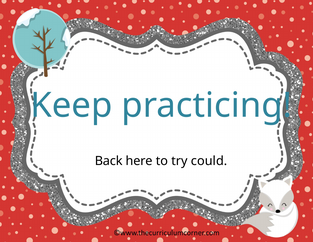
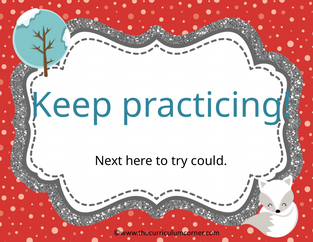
Back: Back -> Next
